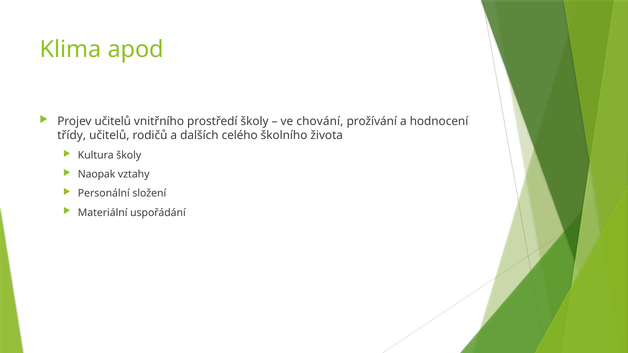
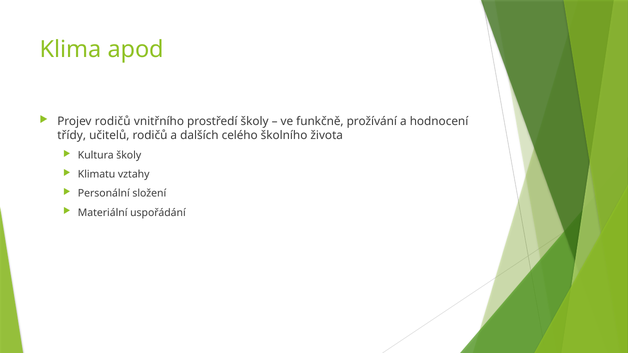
Projev učitelů: učitelů -> rodičů
chování: chování -> funkčně
Naopak: Naopak -> Klimatu
